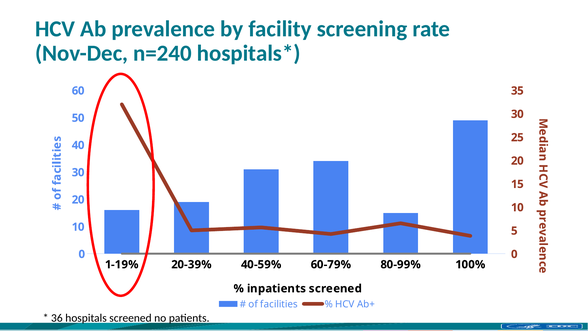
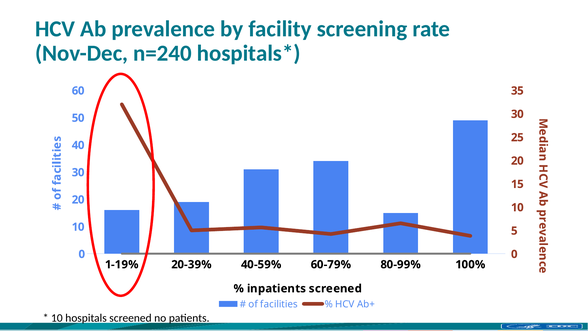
36 at (57, 318): 36 -> 10
